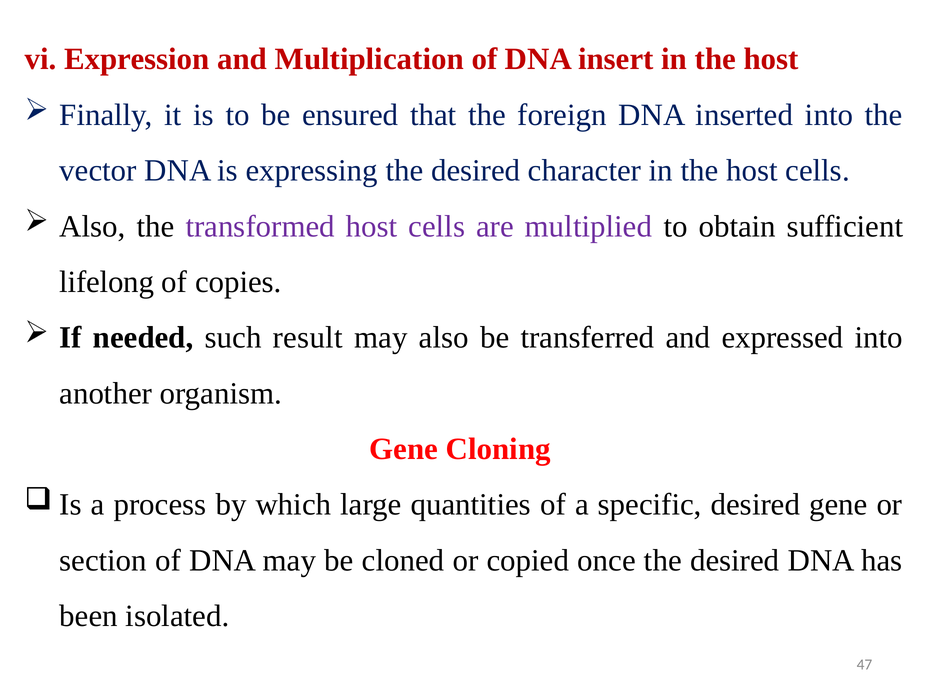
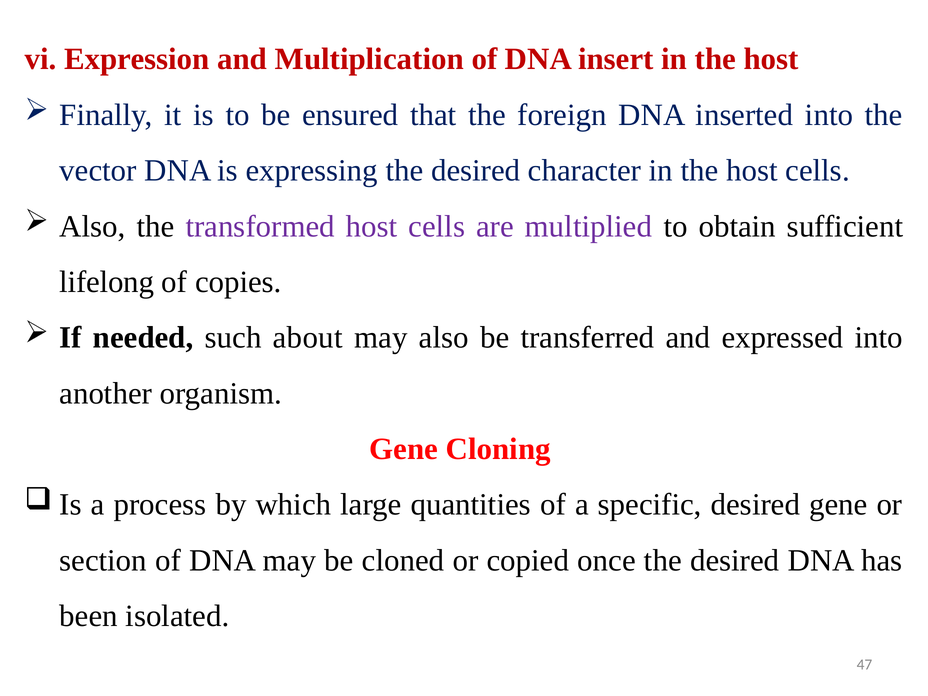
result: result -> about
